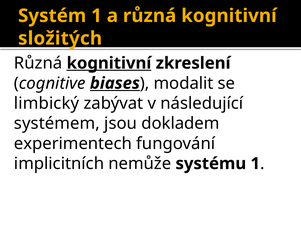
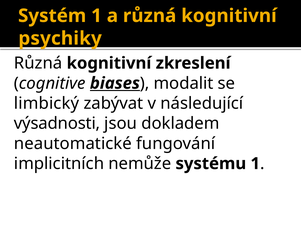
složitých: složitých -> psychiky
kognitivní at (109, 63) underline: present -> none
systémem: systémem -> výsadnosti
experimentech: experimentech -> neautomatické
